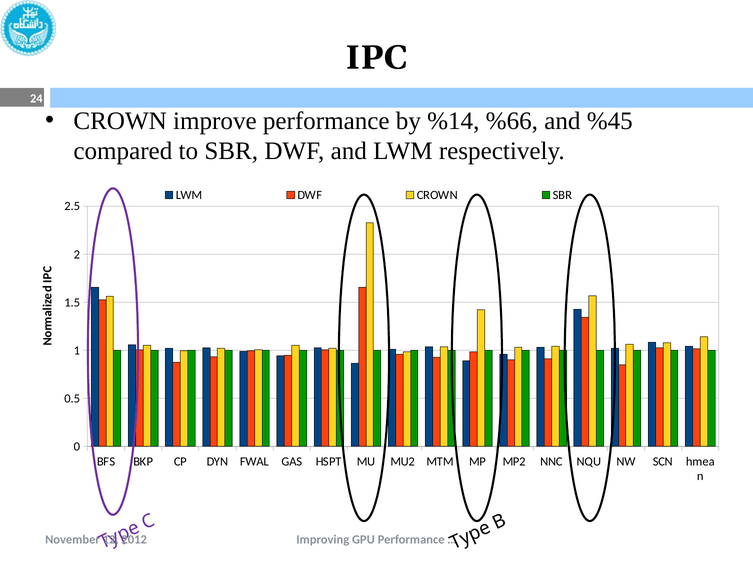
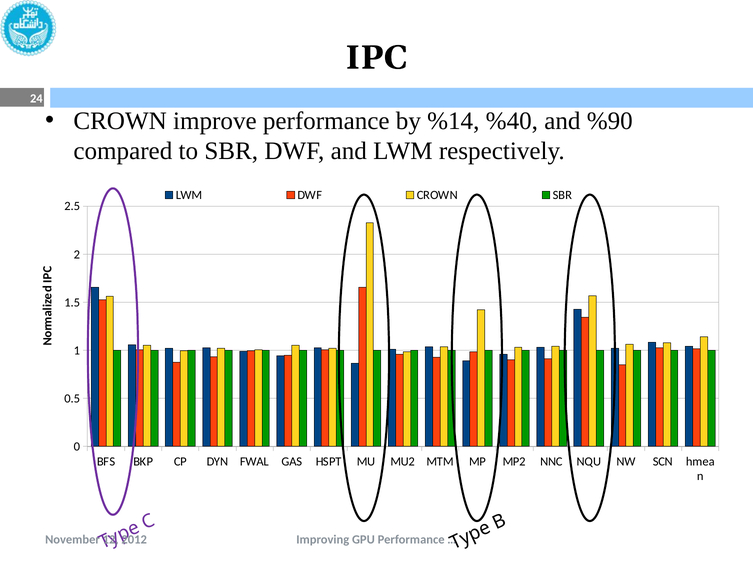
%66: %66 -> %40
%45: %45 -> %90
